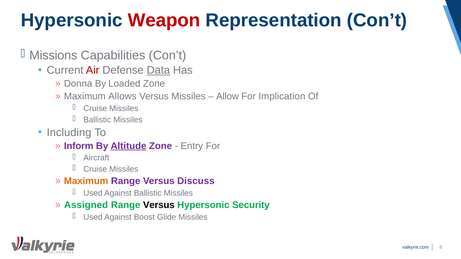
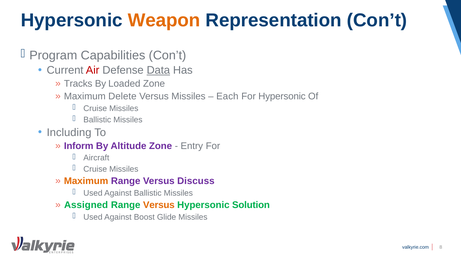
Weapon colour: red -> orange
Missions: Missions -> Program
Donna: Donna -> Tracks
Allows: Allows -> Delete
Allow: Allow -> Each
For Implication: Implication -> Hypersonic
Altitude underline: present -> none
Versus at (159, 205) colour: black -> orange
Security: Security -> Solution
